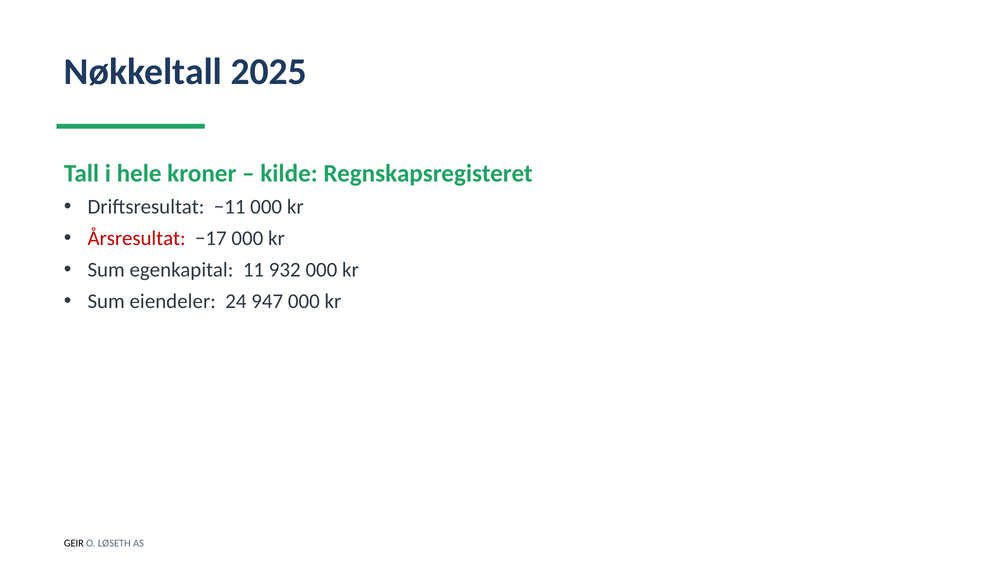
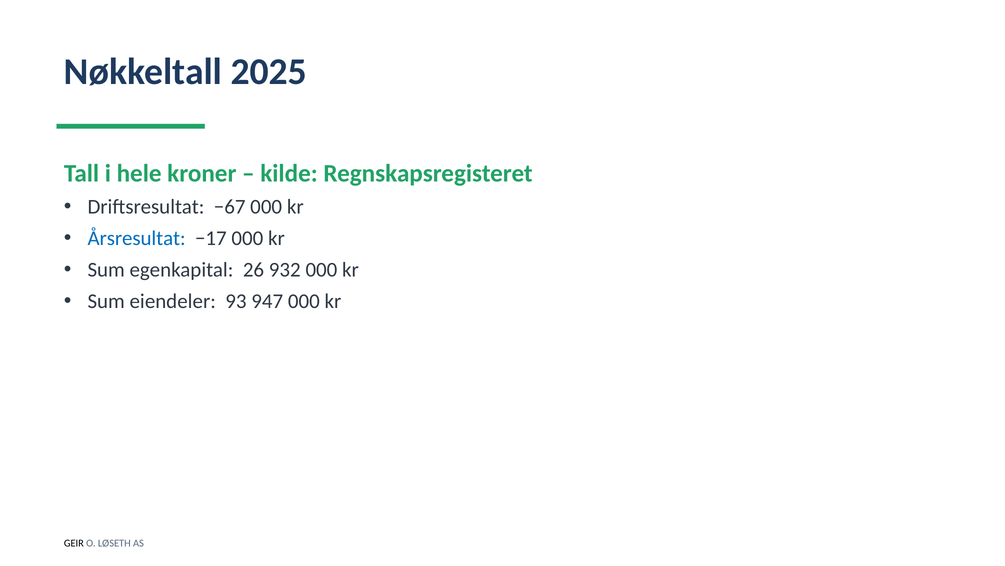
−11: −11 -> −67
Årsresultat colour: red -> blue
11: 11 -> 26
24: 24 -> 93
